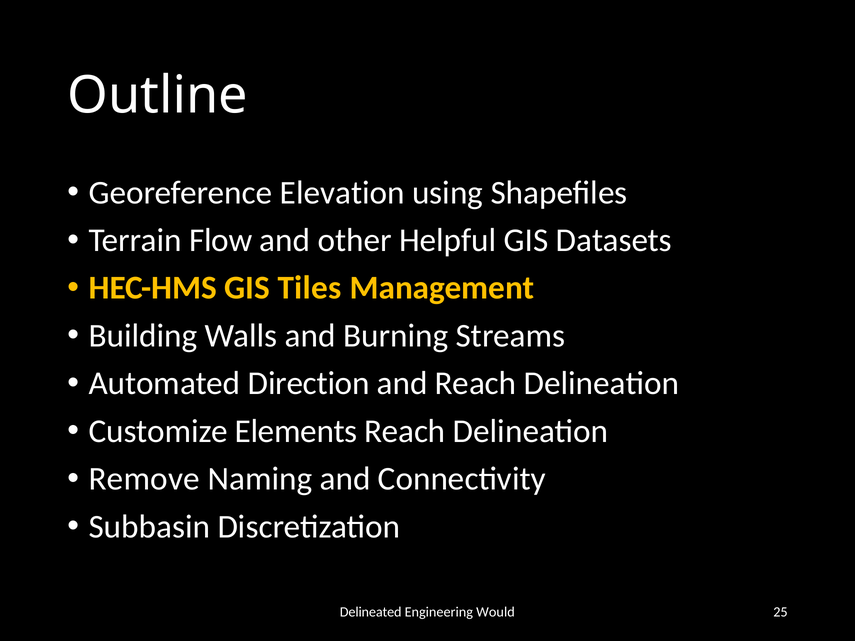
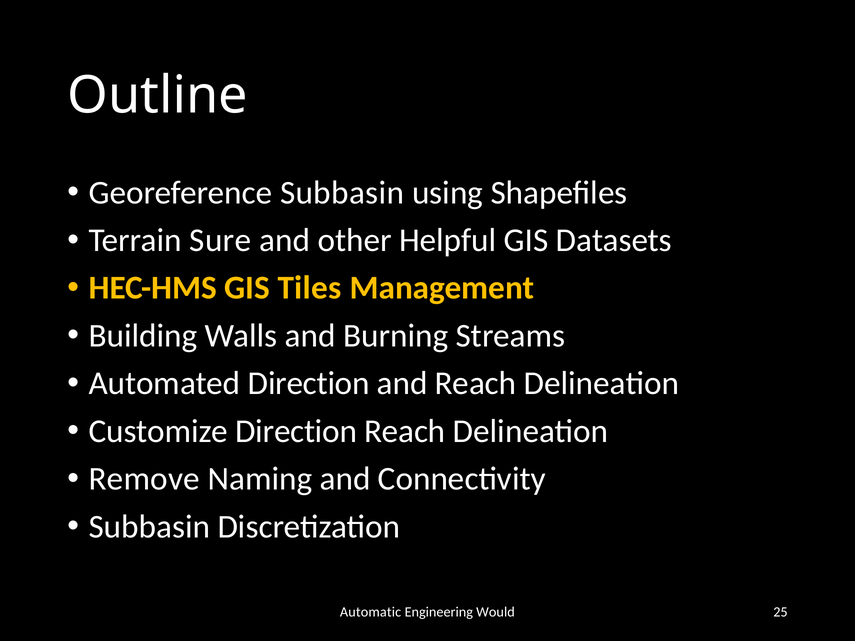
Georeference Elevation: Elevation -> Subbasin
Flow: Flow -> Sure
Customize Elements: Elements -> Direction
Delineated: Delineated -> Automatic
